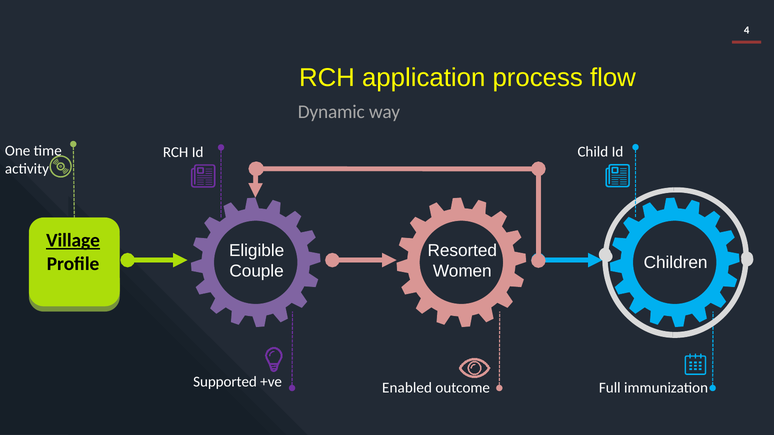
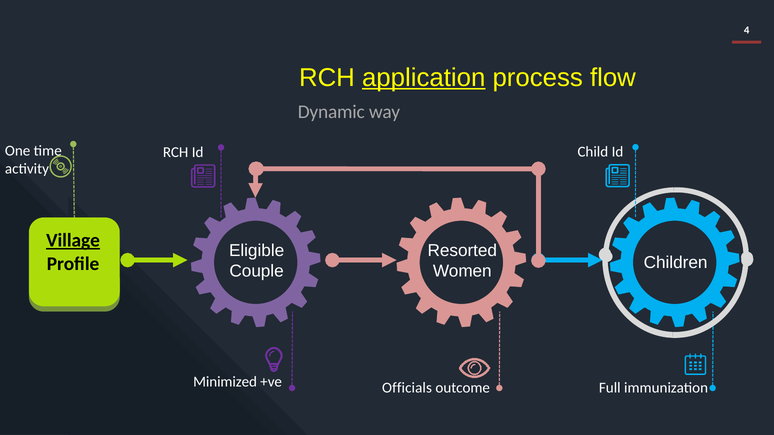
application underline: none -> present
Supported: Supported -> Minimized
Enabled: Enabled -> Officials
